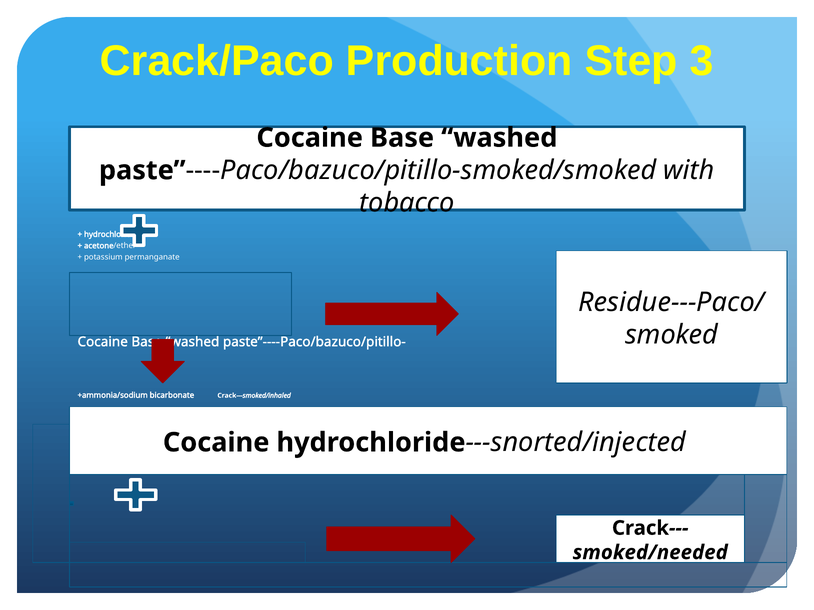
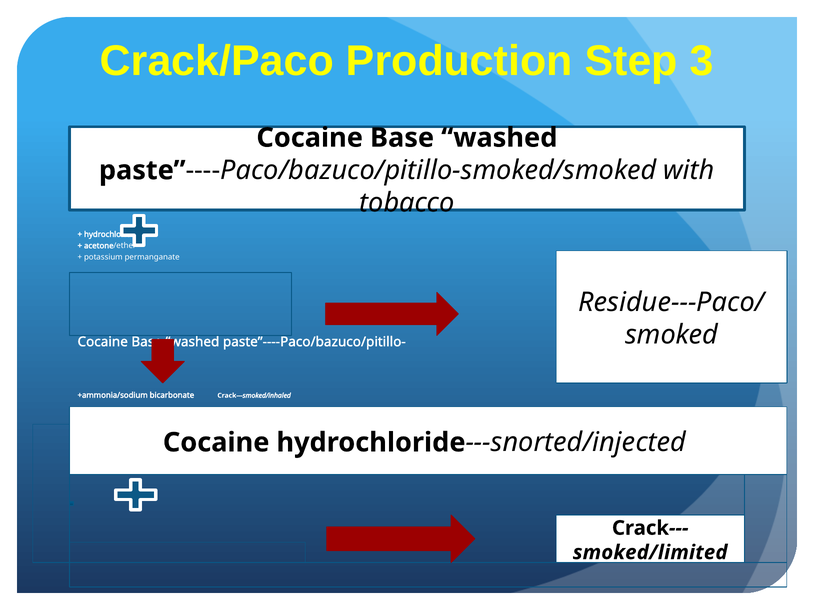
smoked/needed: smoked/needed -> smoked/limited
